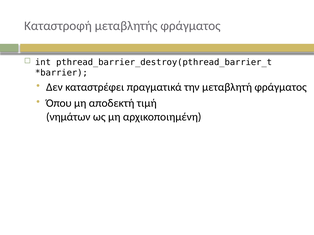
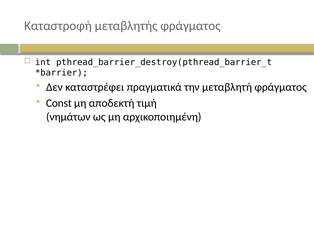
Όπου: Όπου -> Const
